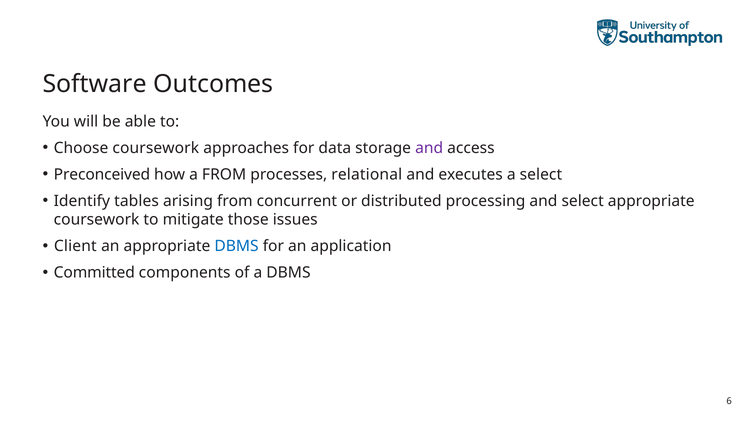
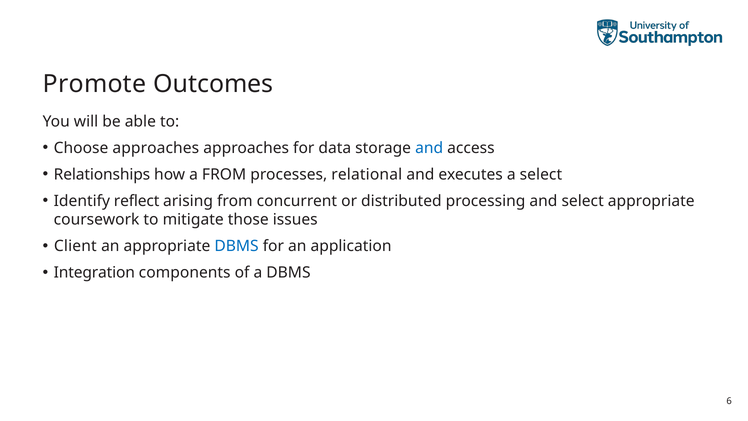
Software: Software -> Promote
Choose coursework: coursework -> approaches
and at (429, 148) colour: purple -> blue
Preconceived: Preconceived -> Relationships
tables: tables -> reflect
Committed: Committed -> Integration
